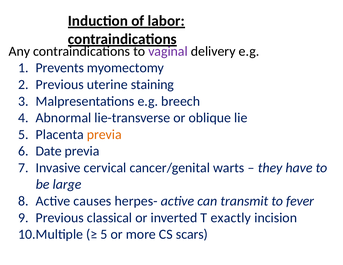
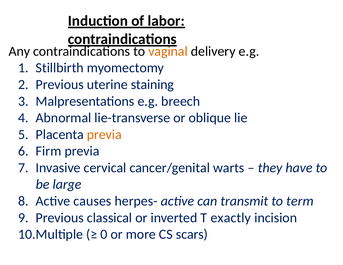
vaginal colour: purple -> orange
Prevents: Prevents -> Stillbirth
Date: Date -> Firm
fever: fever -> term
5 at (104, 234): 5 -> 0
